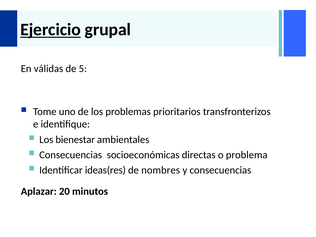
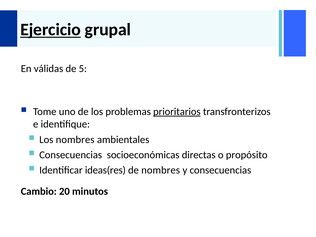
prioritarios underline: none -> present
Los bienestar: bienestar -> nombres
problema: problema -> propósito
Aplazar: Aplazar -> Cambio
